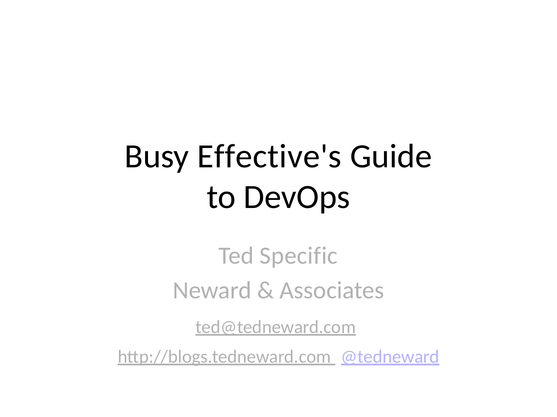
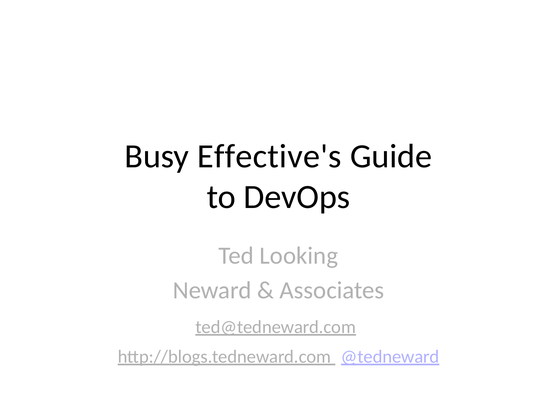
Specific: Specific -> Looking
